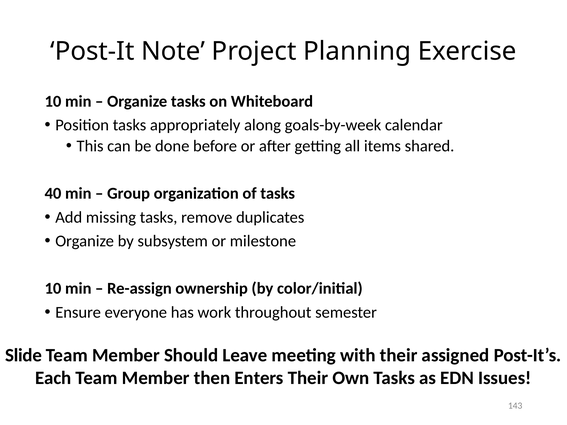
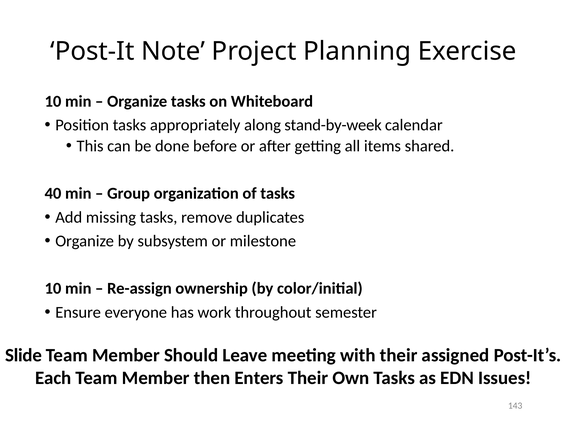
goals-by-week: goals-by-week -> stand-by-week
